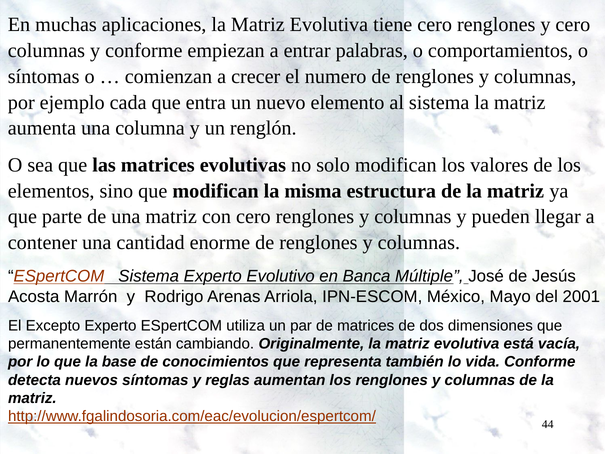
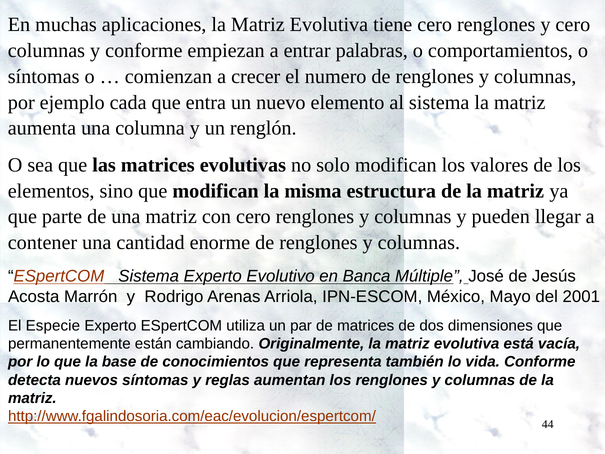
Excepto: Excepto -> Especie
